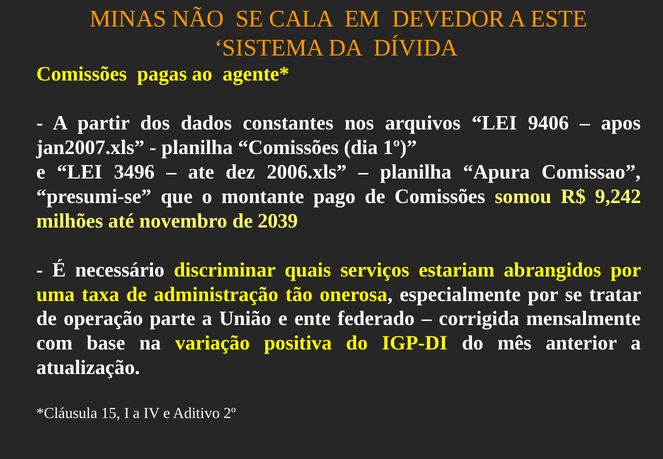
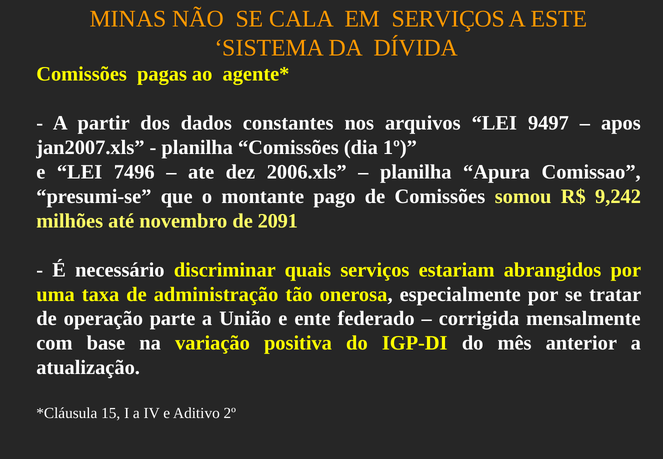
EM DEVEDOR: DEVEDOR -> SERVIÇOS
9406: 9406 -> 9497
3496: 3496 -> 7496
2039: 2039 -> 2091
